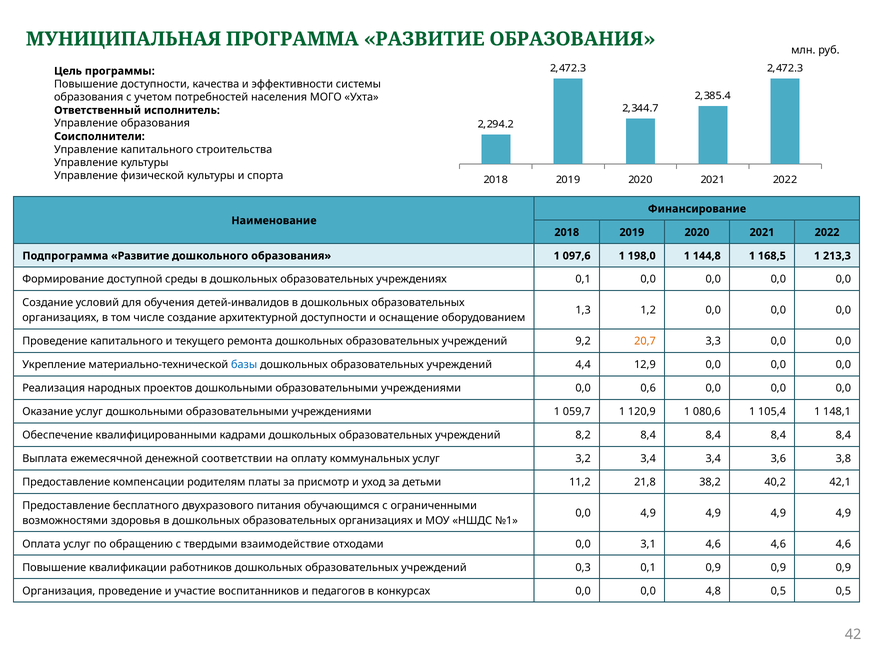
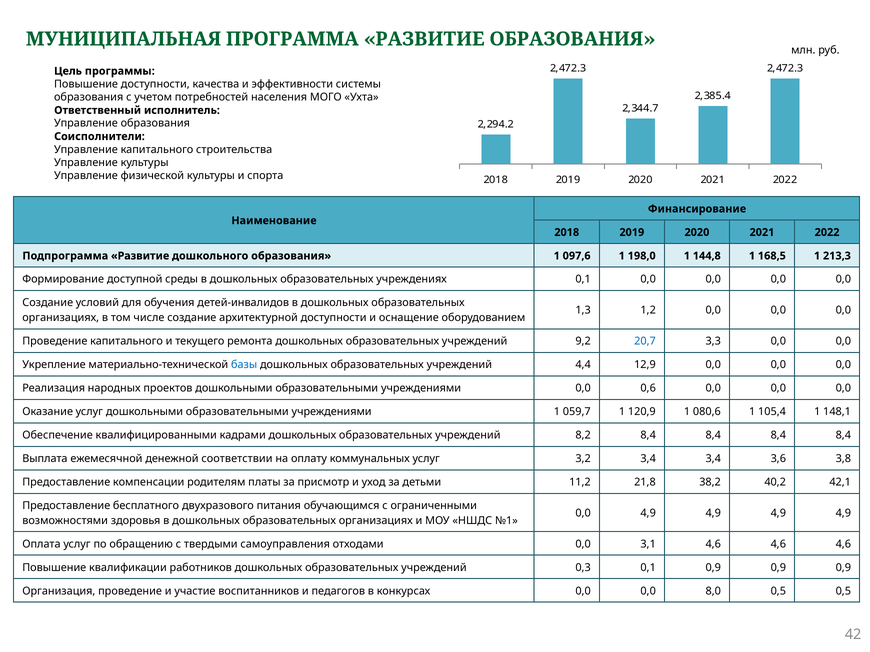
20,7 colour: orange -> blue
взаимодействие: взаимодействие -> самоуправления
4,8: 4,8 -> 8,0
